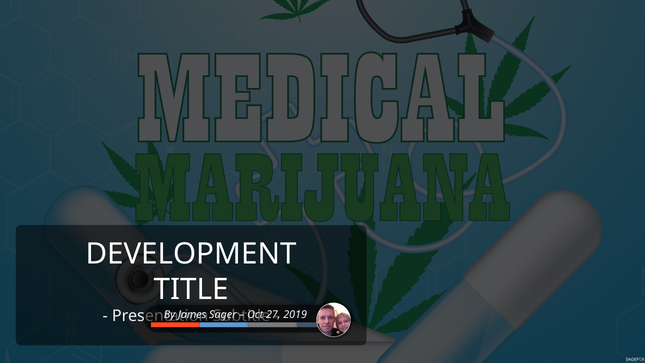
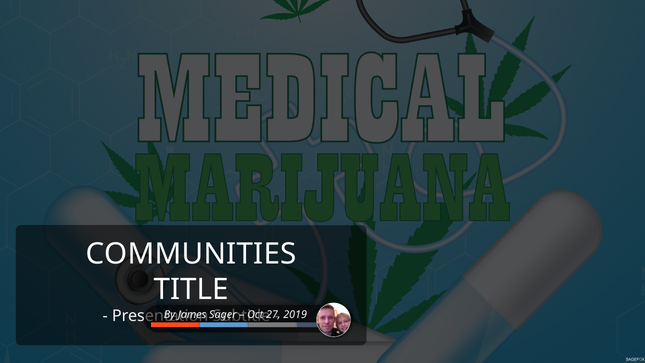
DEVELOPMENT: DEVELOPMENT -> COMMUNITIES
